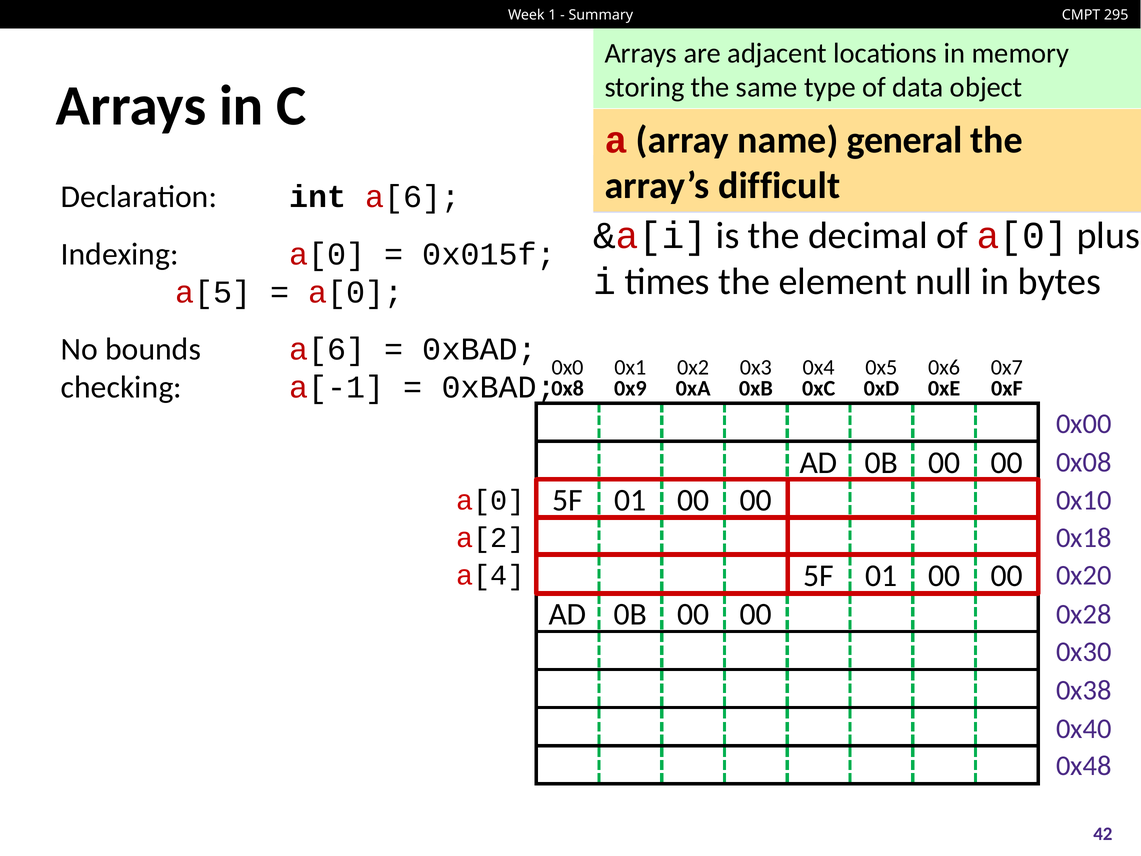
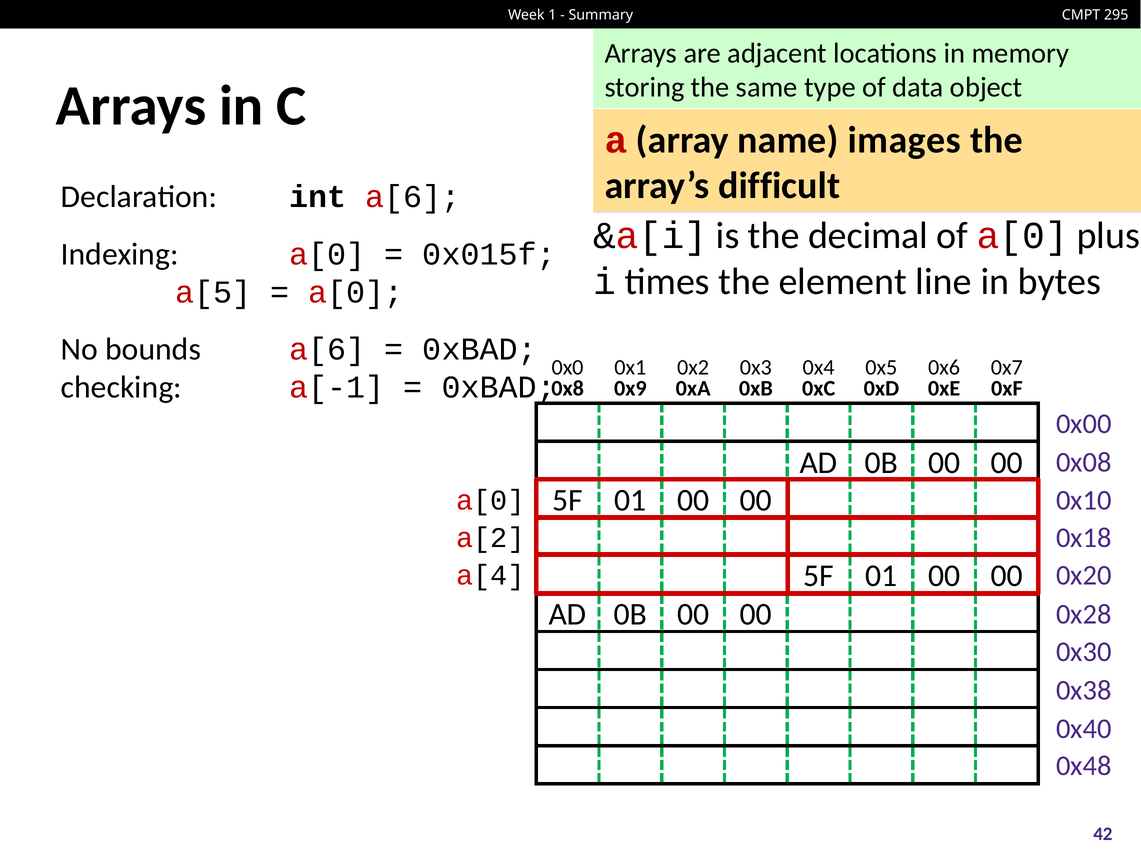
general: general -> images
null: null -> line
